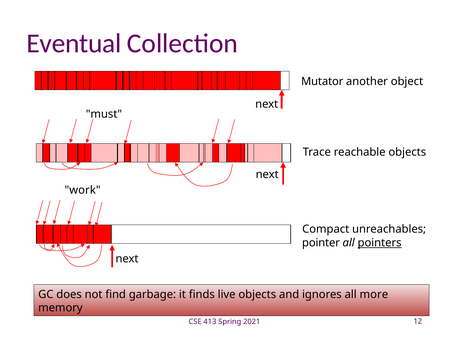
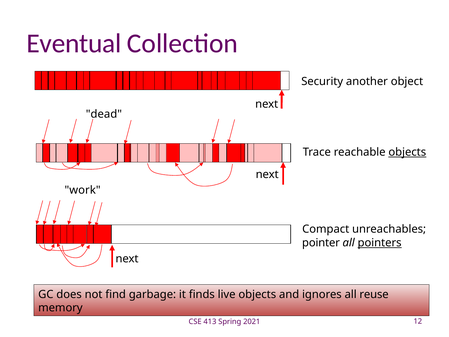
Mutator: Mutator -> Security
must: must -> dead
objects at (407, 152) underline: none -> present
more: more -> reuse
